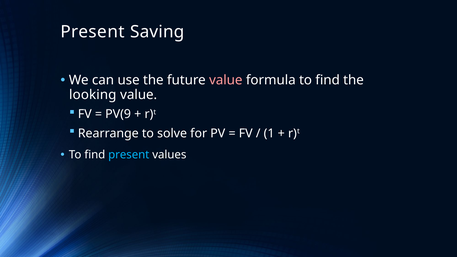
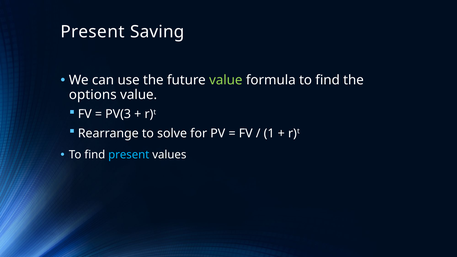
value at (226, 80) colour: pink -> light green
looking: looking -> options
PV(9: PV(9 -> PV(3
